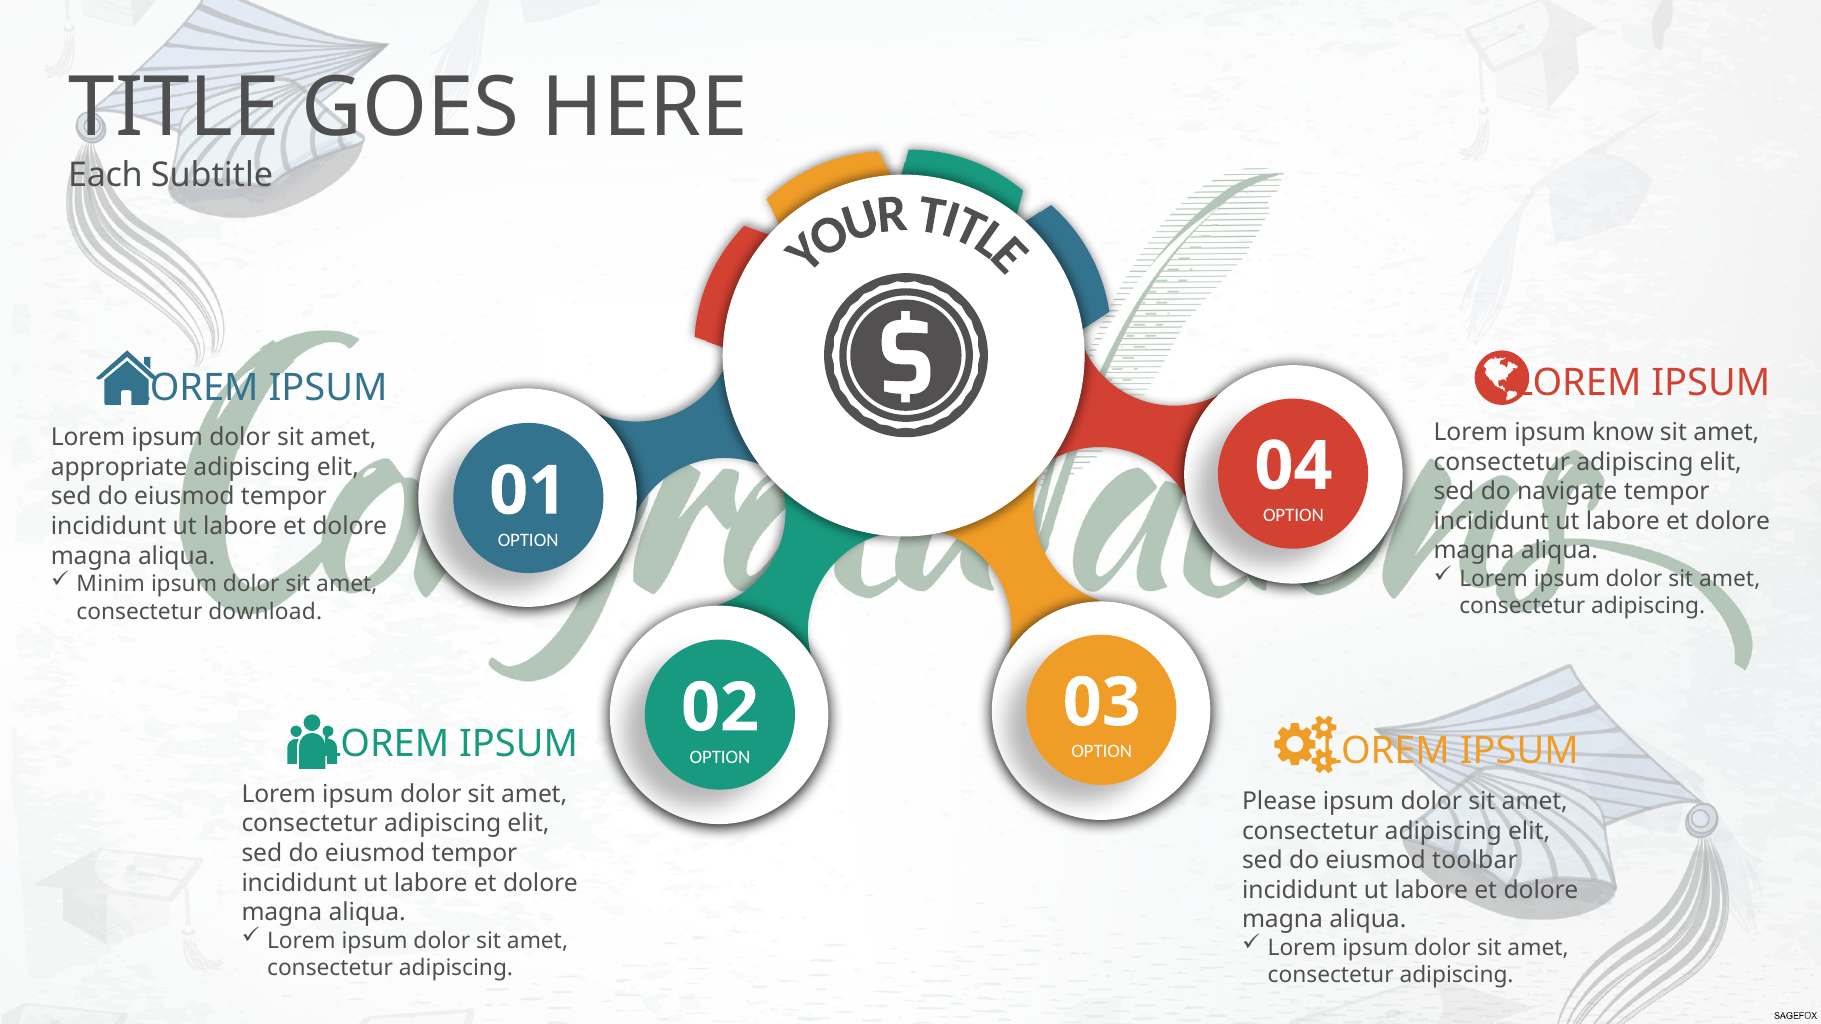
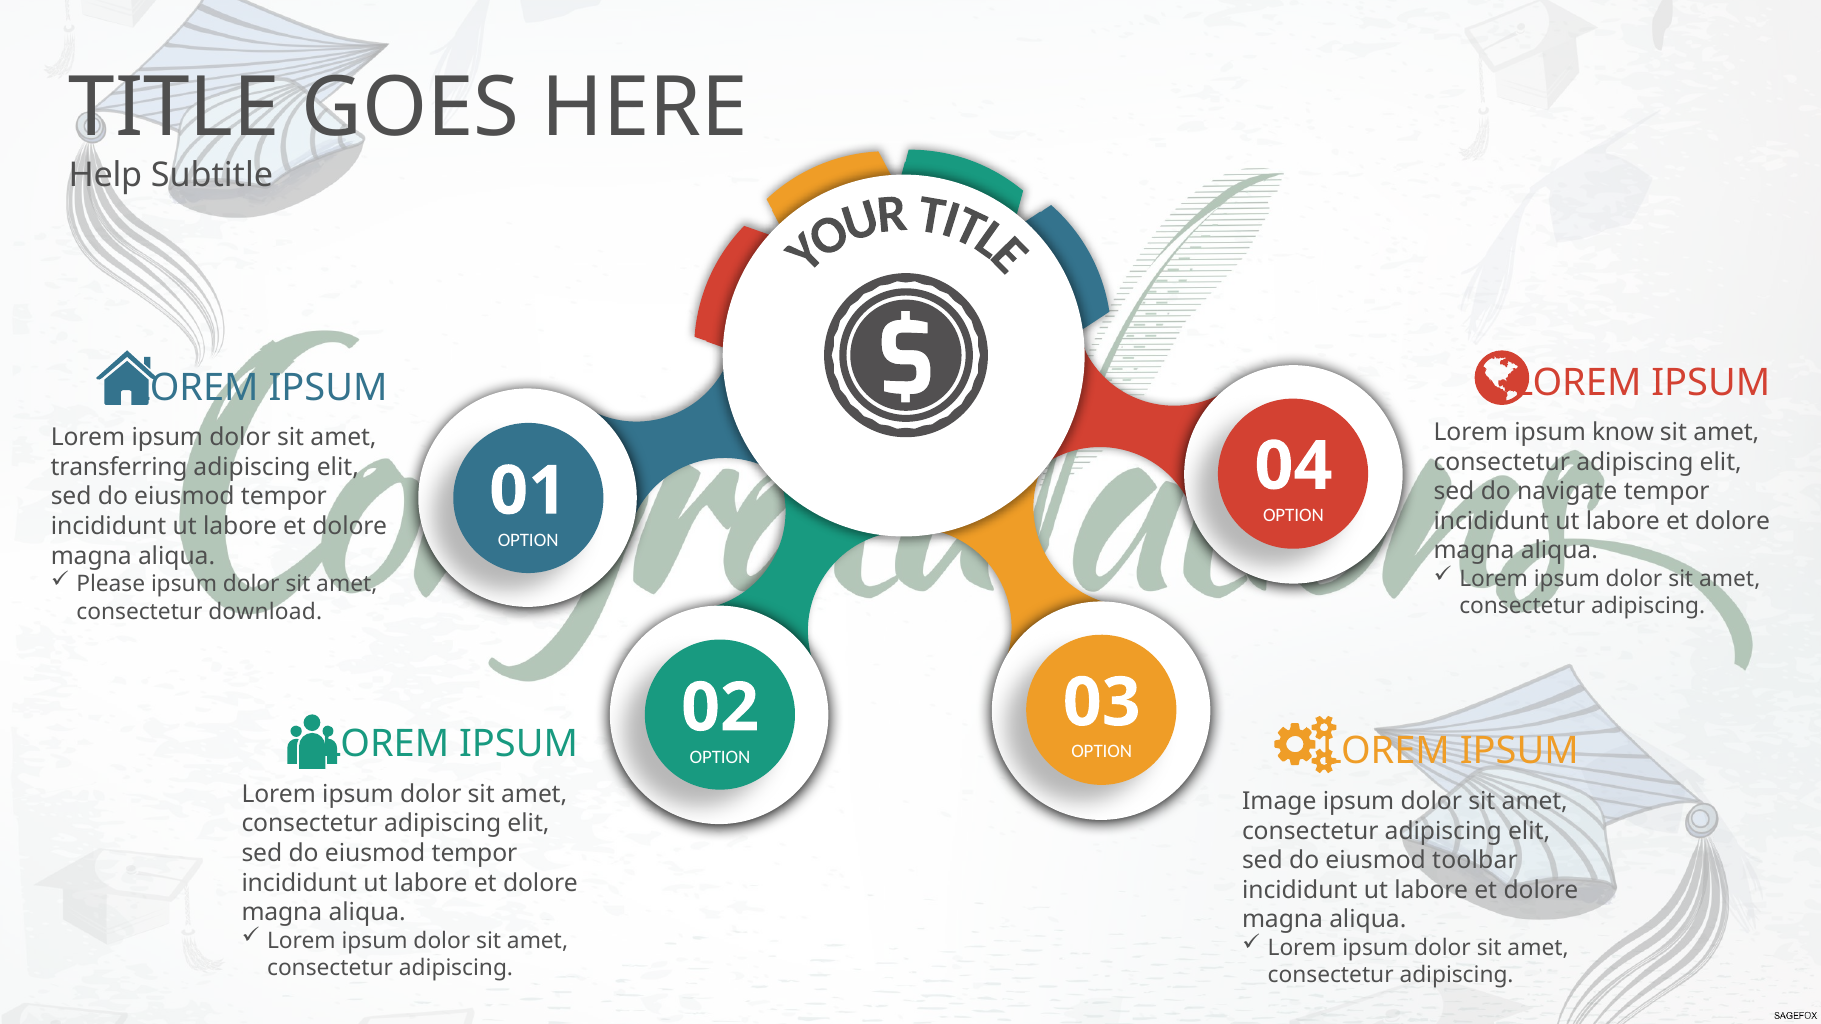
Each: Each -> Help
appropriate: appropriate -> transferring
Minim: Minim -> Please
Please: Please -> Image
